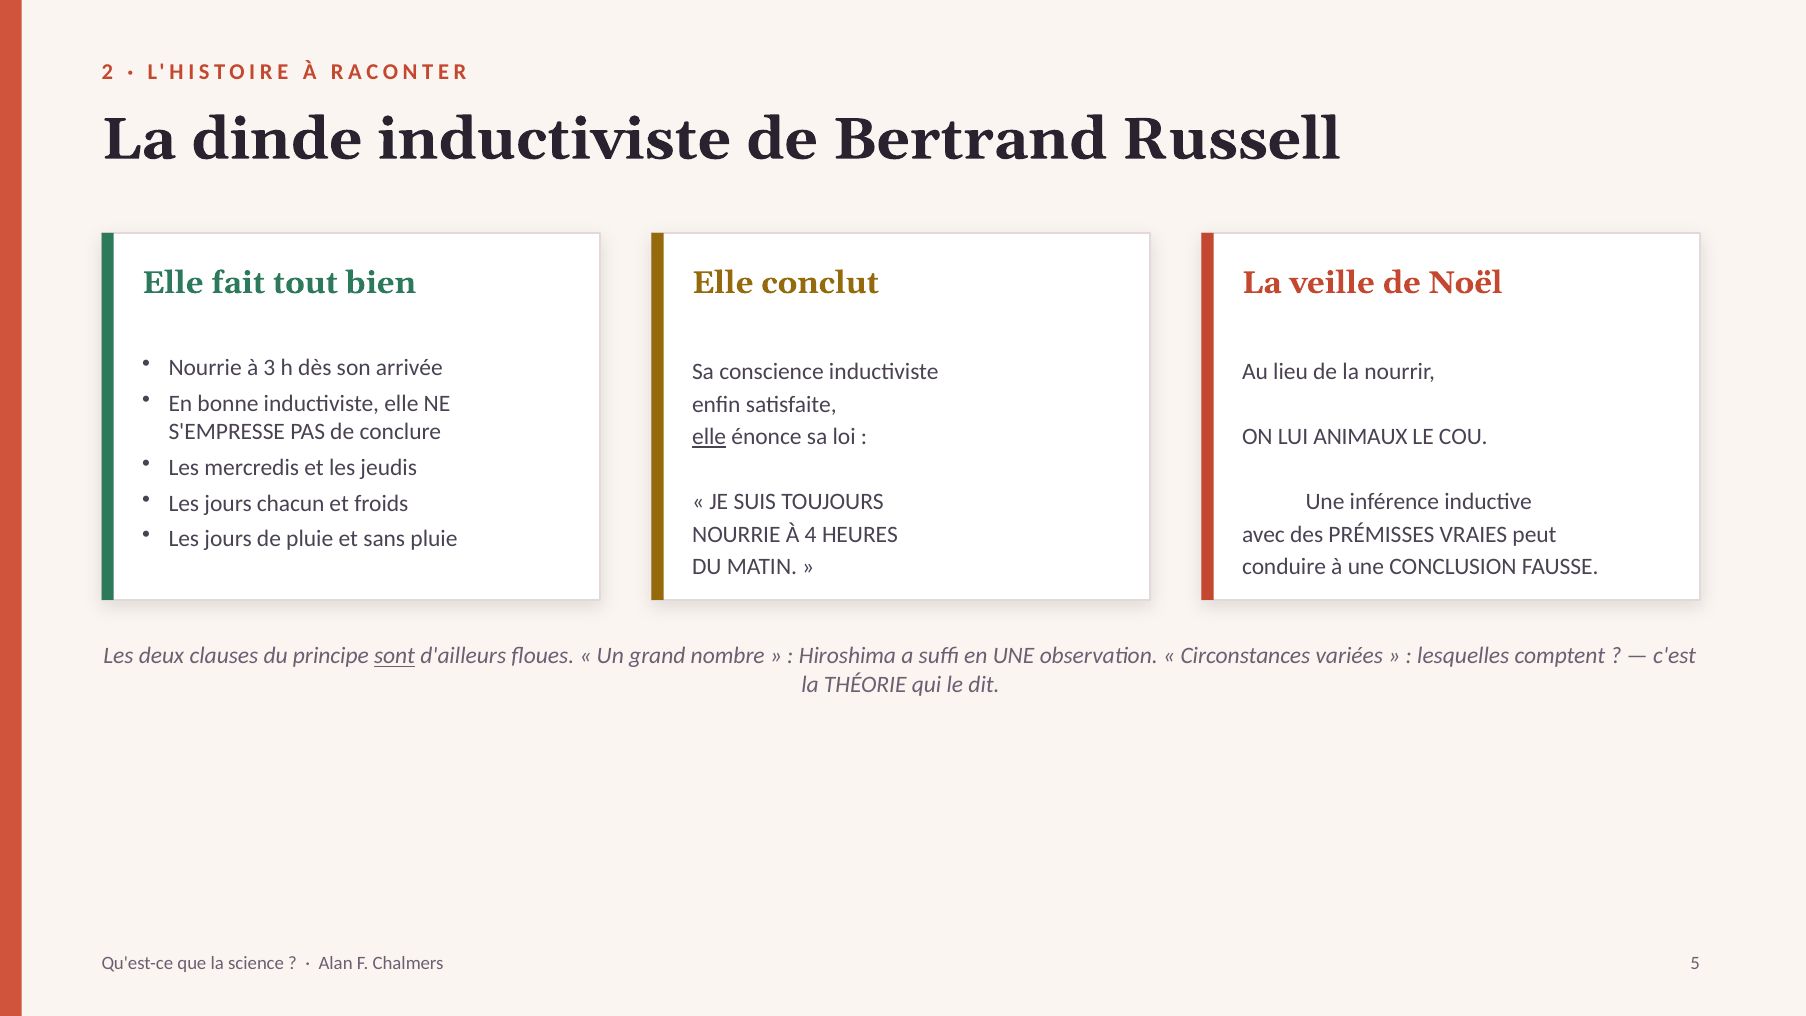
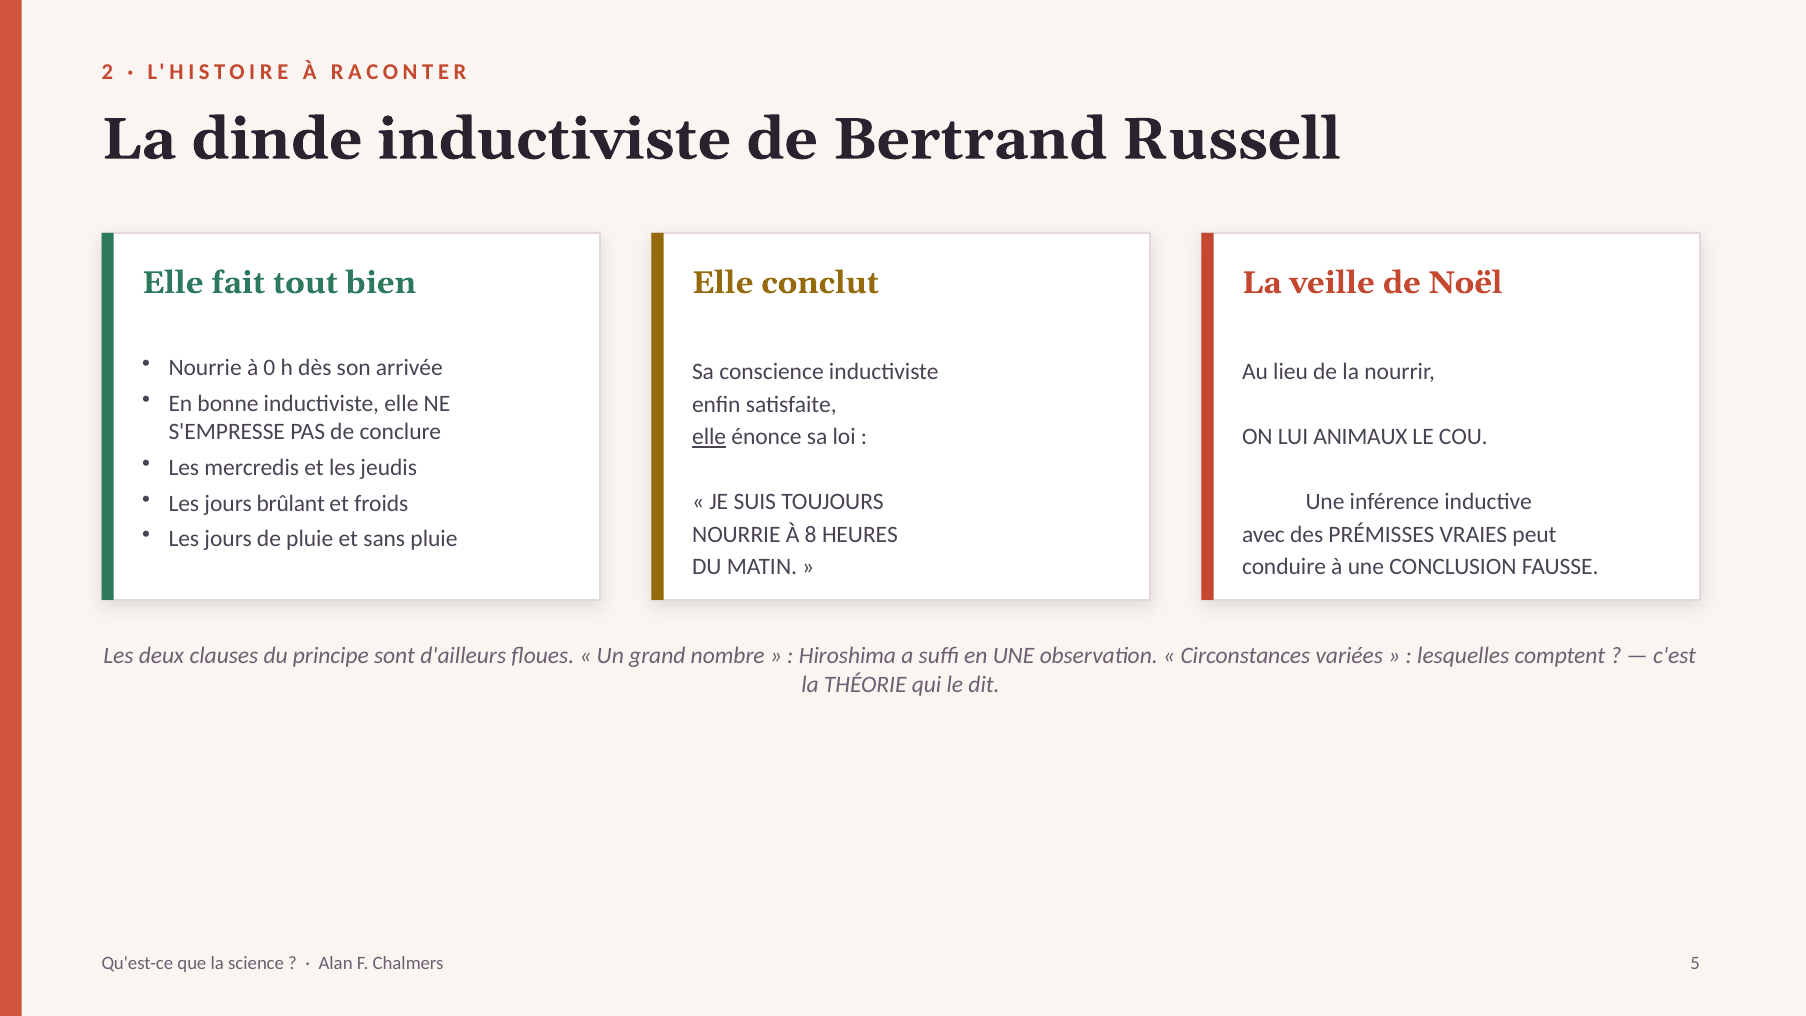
3: 3 -> 0
chacun: chacun -> brûlant
4: 4 -> 8
sont underline: present -> none
